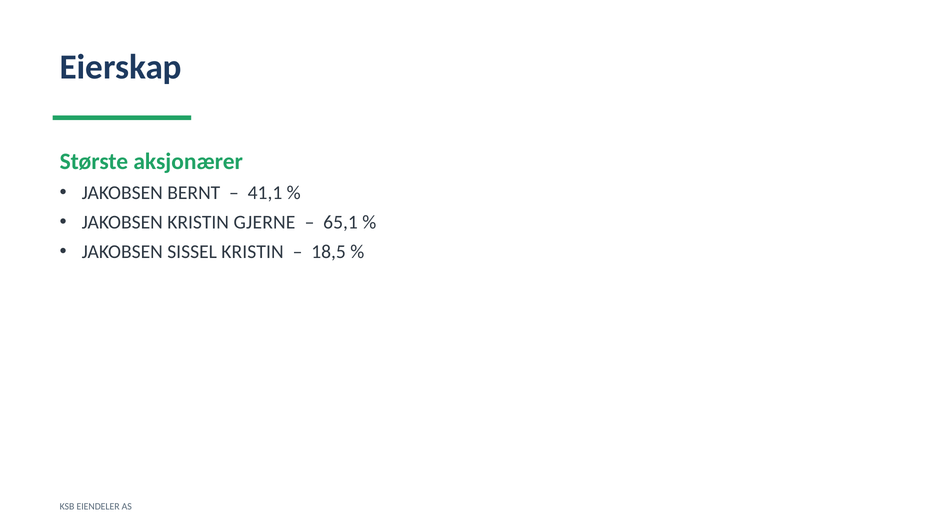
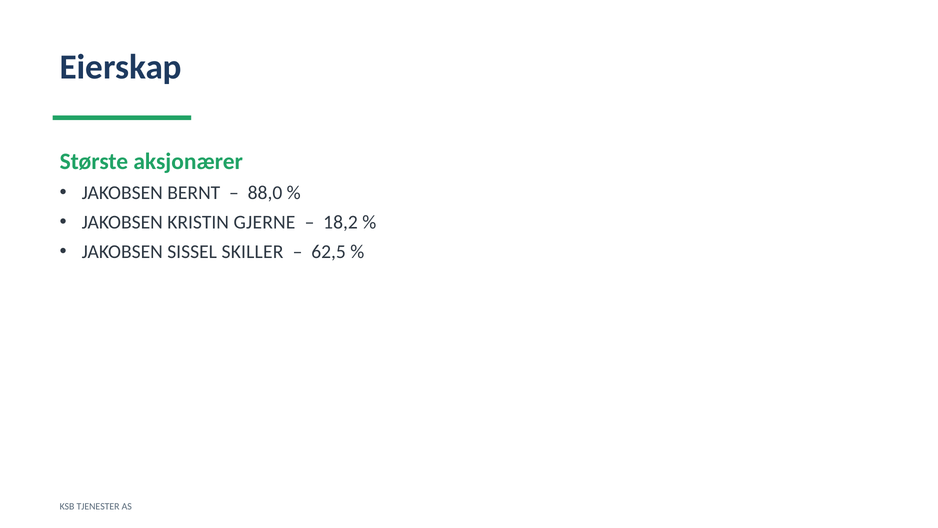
41,1: 41,1 -> 88,0
65,1: 65,1 -> 18,2
SISSEL KRISTIN: KRISTIN -> SKILLER
18,5: 18,5 -> 62,5
EIENDELER: EIENDELER -> TJENESTER
